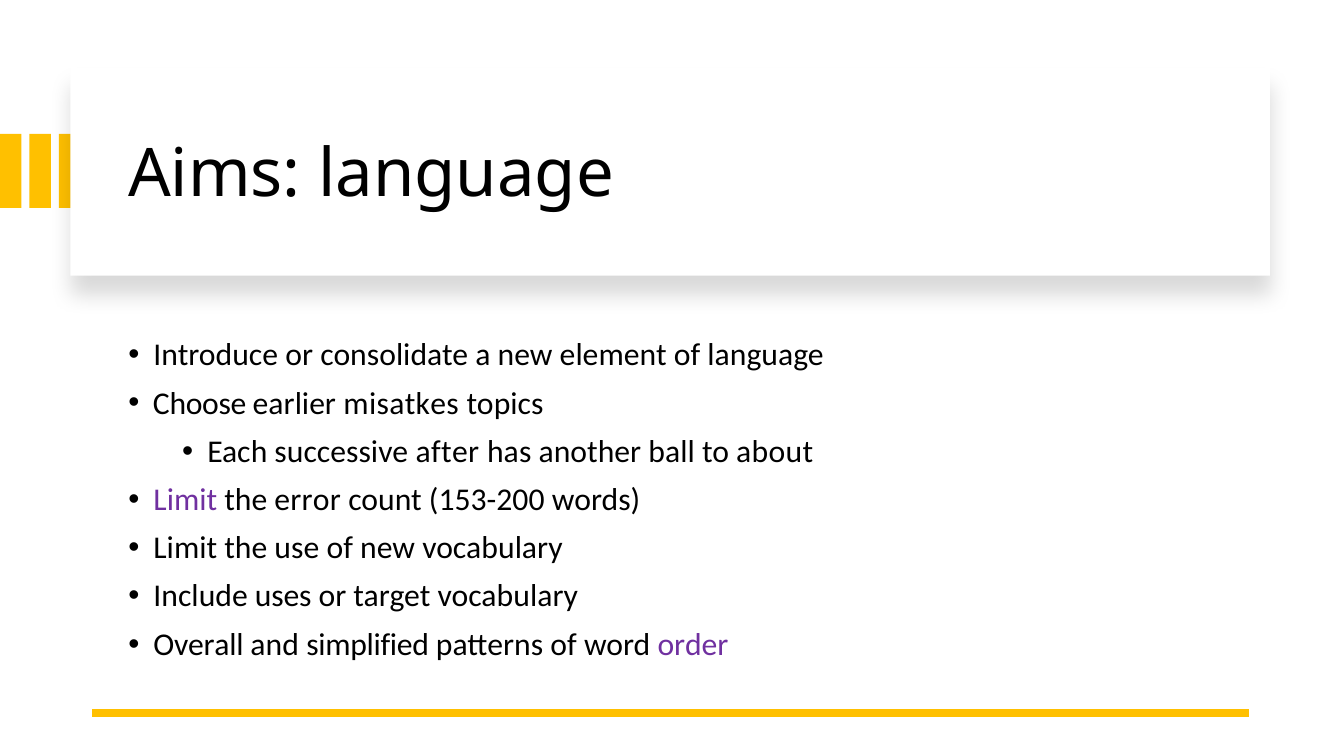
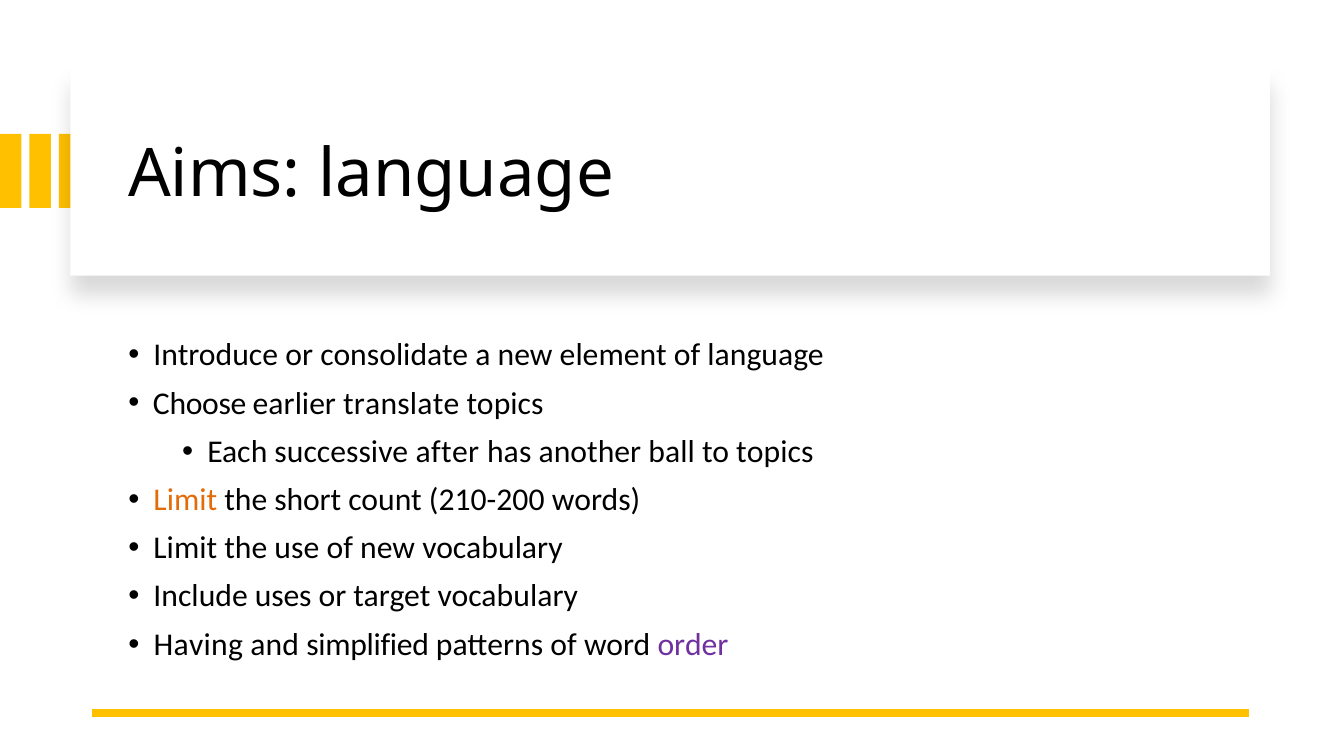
misatkes: misatkes -> translate
to about: about -> topics
Limit at (185, 500) colour: purple -> orange
error: error -> short
153-200: 153-200 -> 210-200
Overall: Overall -> Having
